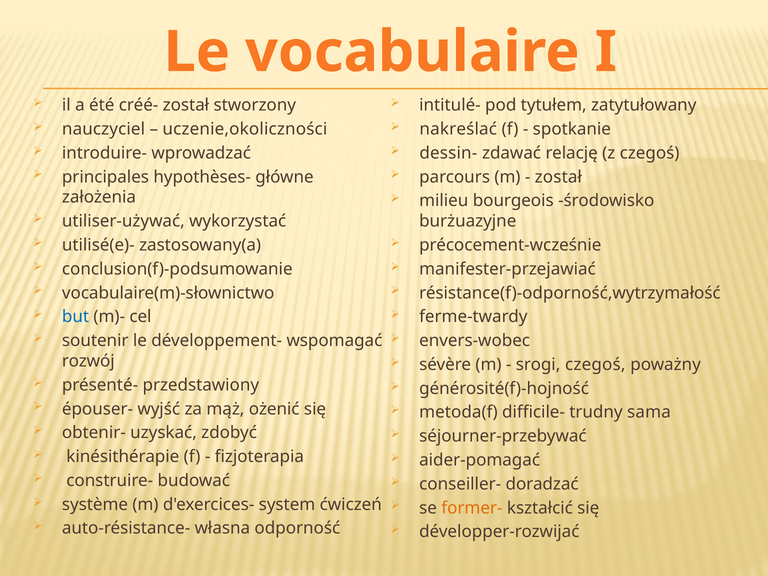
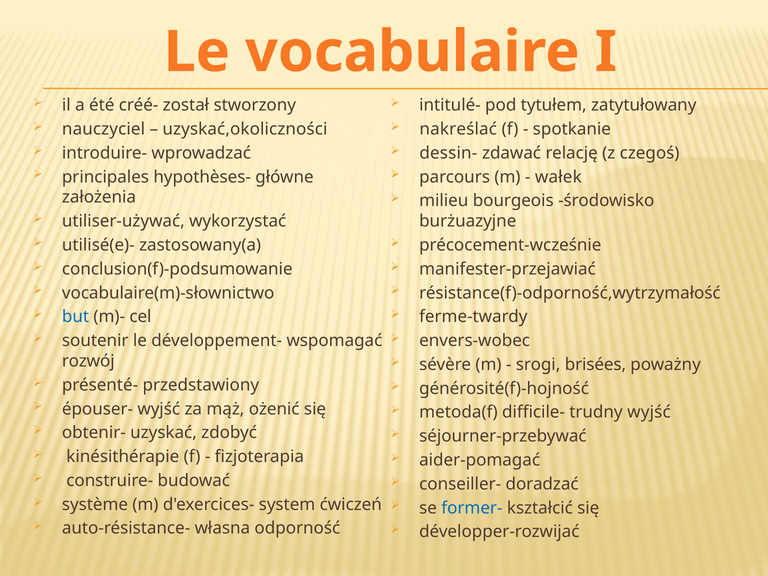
uczenie,okoliczności: uczenie,okoliczności -> uzyskać,okoliczności
został at (558, 177): został -> wałek
srogi czegoś: czegoś -> brisées
trudny sama: sama -> wyjść
former- colour: orange -> blue
